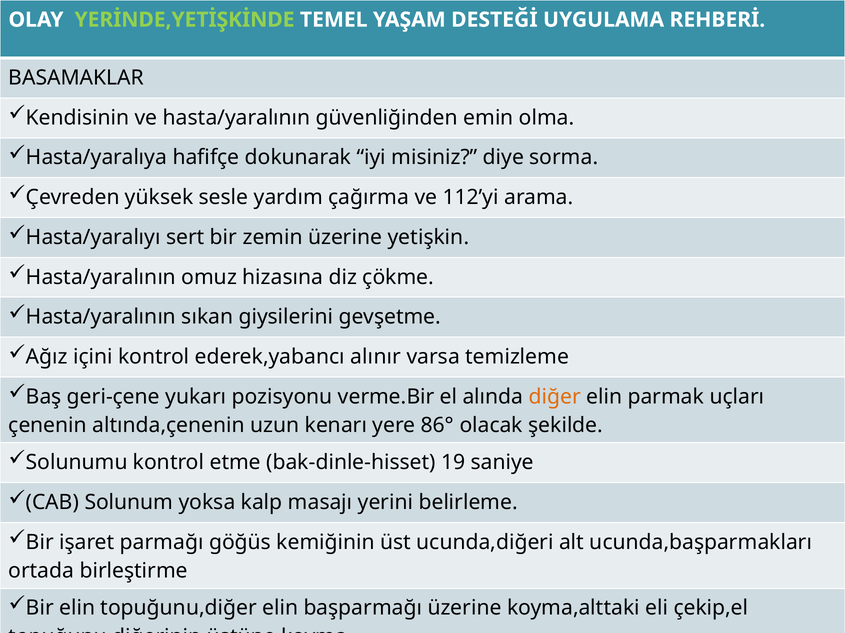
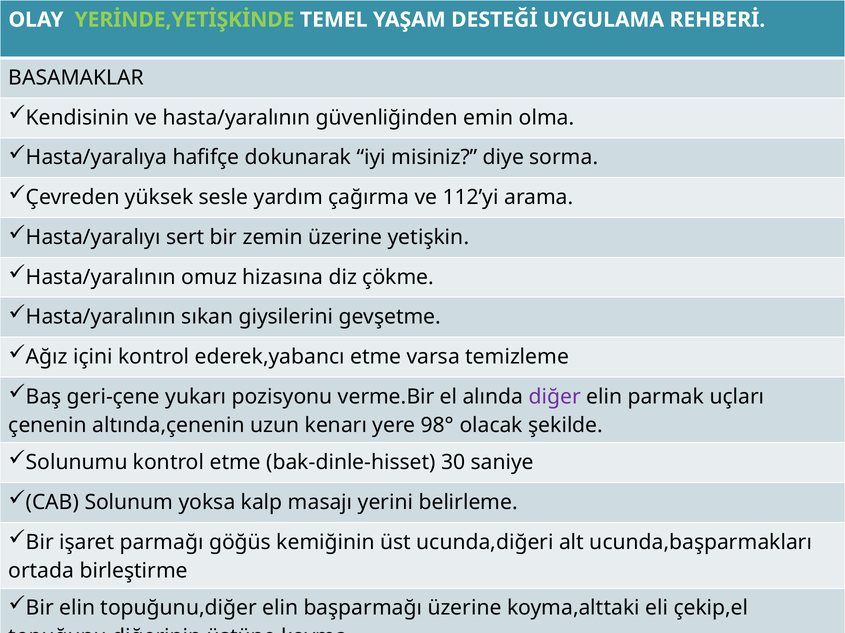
ederek,yabancı alınır: alınır -> etme
diğer colour: orange -> purple
86°: 86° -> 98°
19: 19 -> 30
